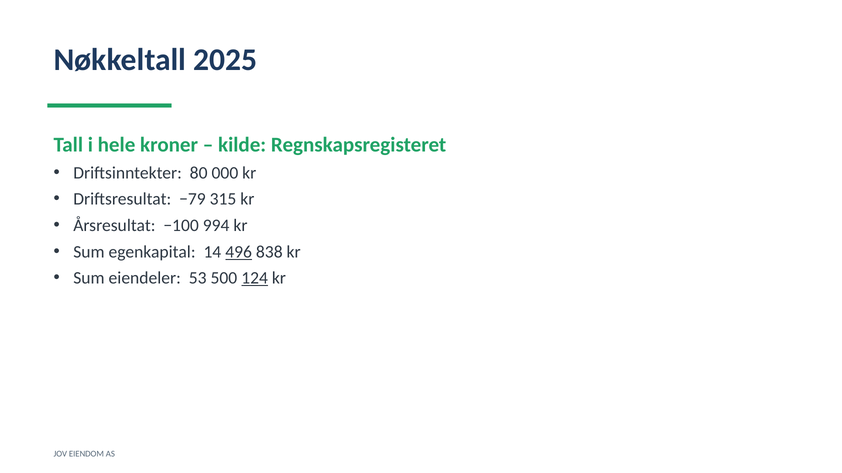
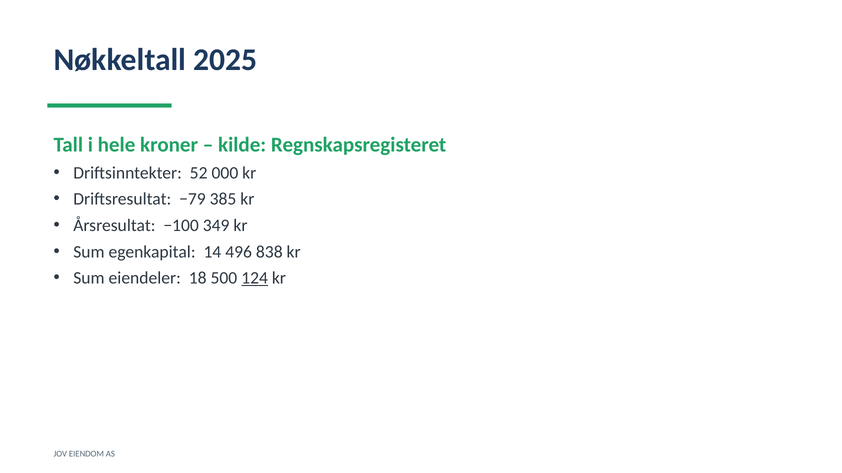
80: 80 -> 52
315: 315 -> 385
994: 994 -> 349
496 underline: present -> none
53: 53 -> 18
